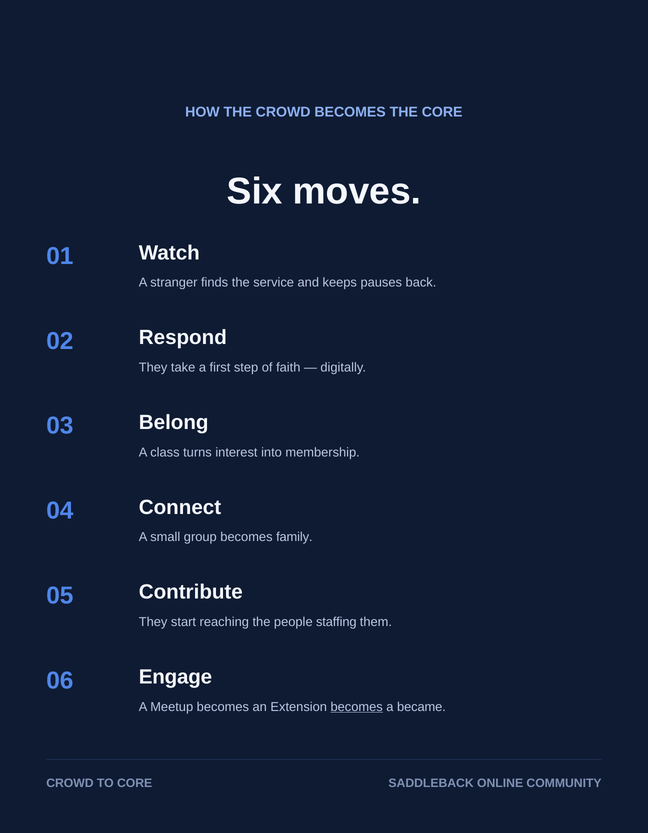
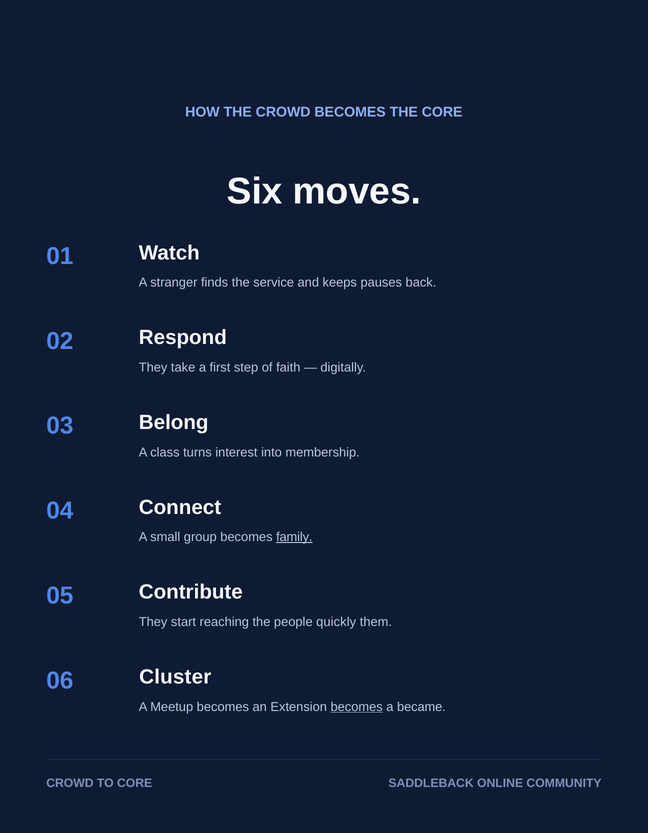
family underline: none -> present
staffing: staffing -> quickly
Engage: Engage -> Cluster
